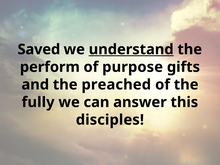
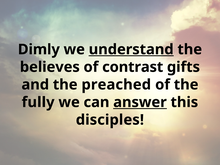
Saved: Saved -> Dimly
perform: perform -> believes
purpose: purpose -> contrast
answer underline: none -> present
